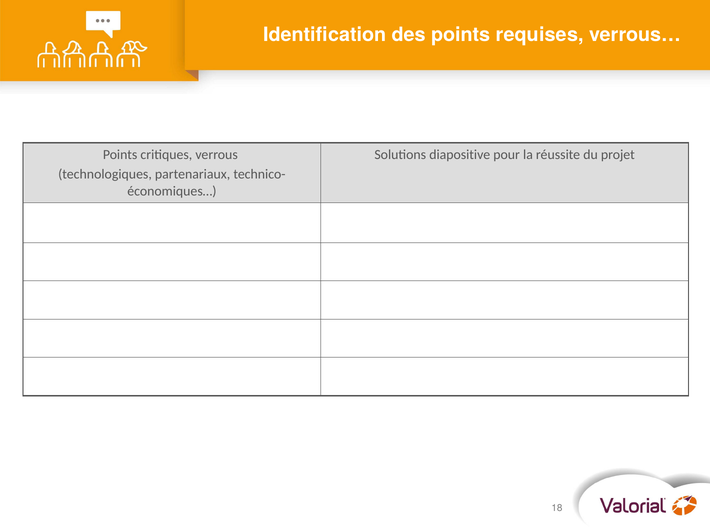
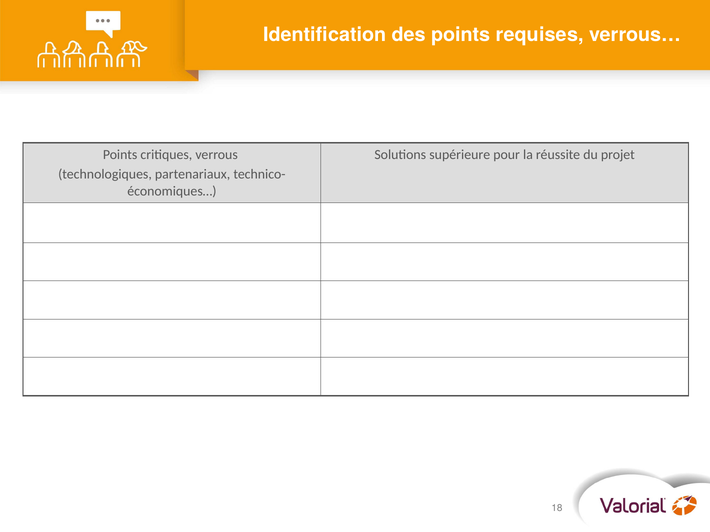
diapositive: diapositive -> supérieure
